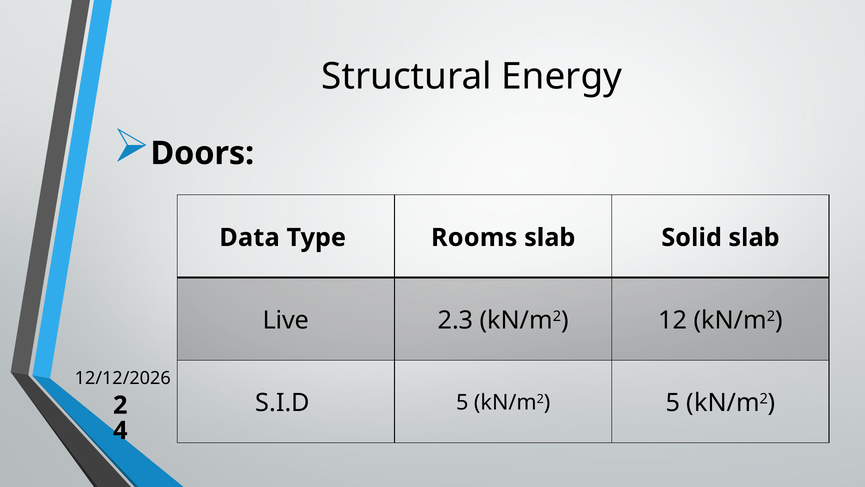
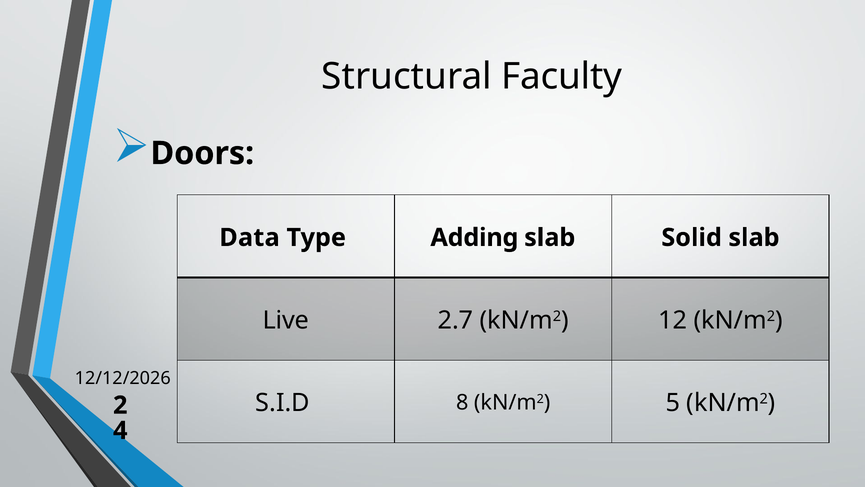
Energy: Energy -> Faculty
Rooms: Rooms -> Adding
2.3: 2.3 -> 2.7
S.I.D 5: 5 -> 8
